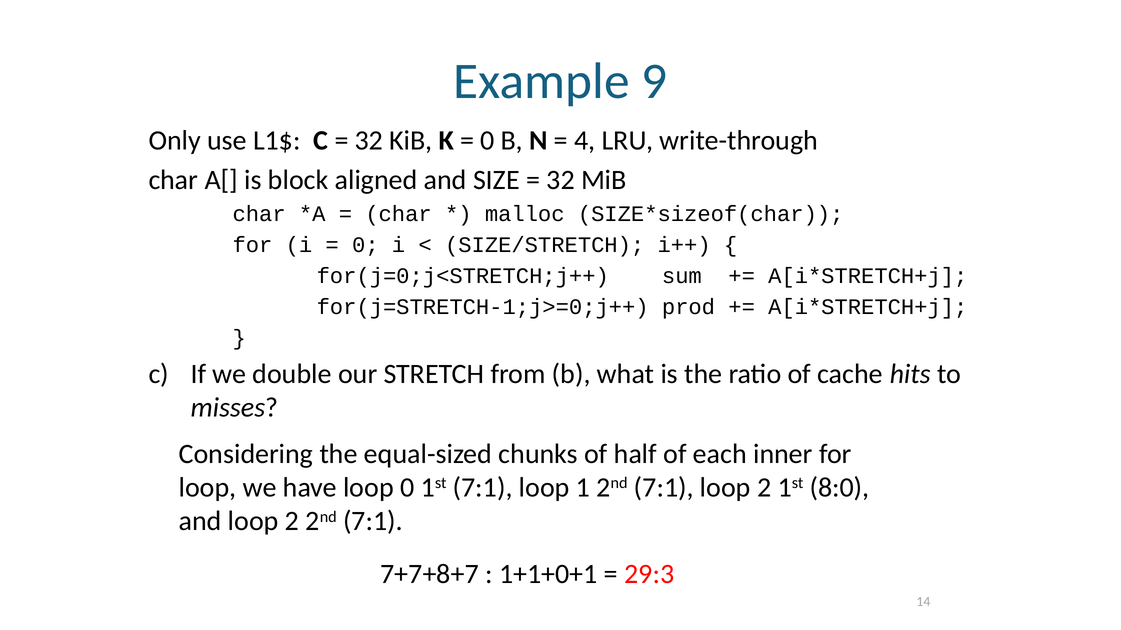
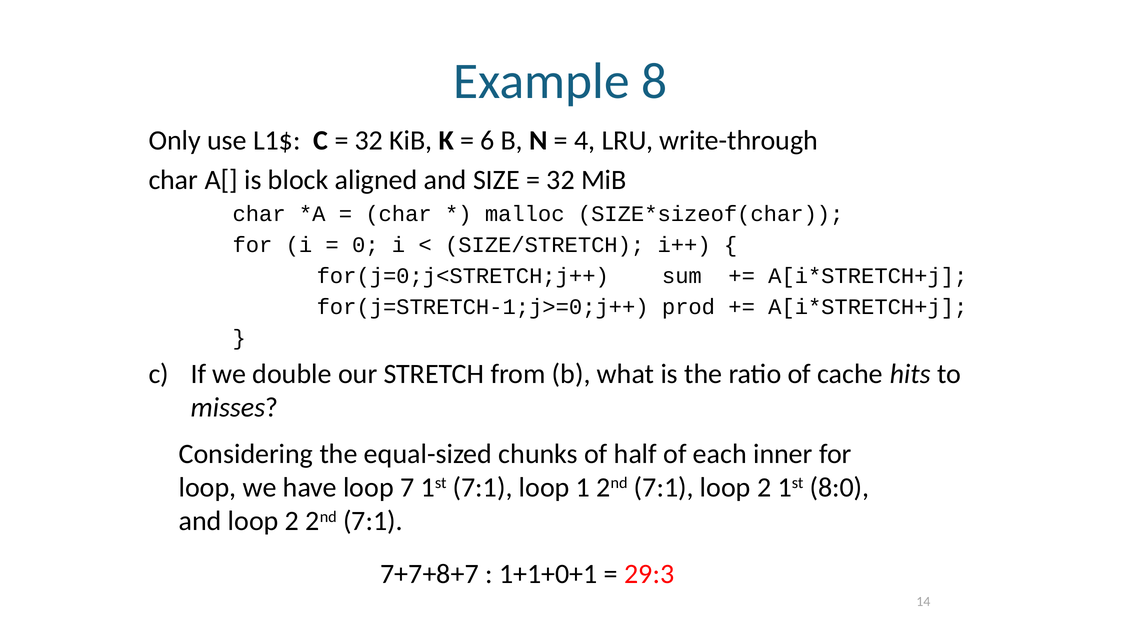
9: 9 -> 8
0 at (488, 141): 0 -> 6
loop 0: 0 -> 7
